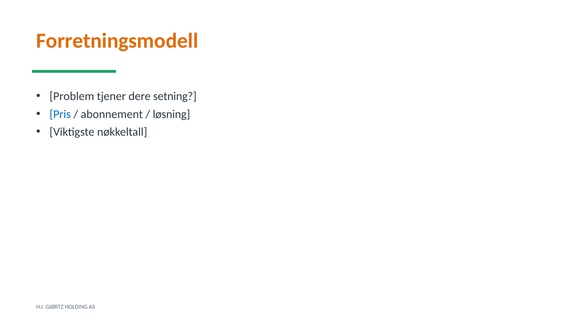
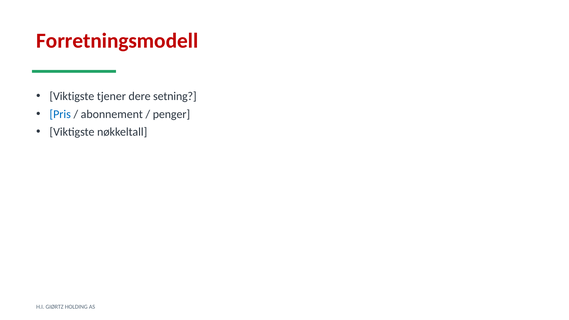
Forretningsmodell colour: orange -> red
Problem at (72, 96): Problem -> Viktigste
løsning: løsning -> penger
